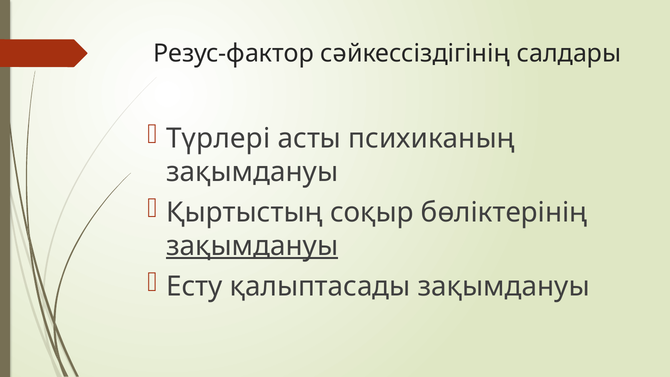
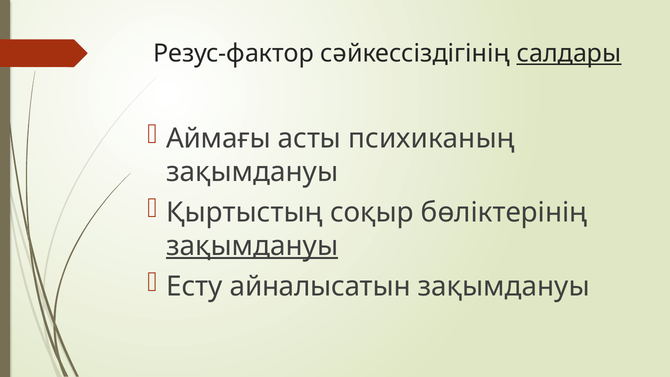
салдары underline: none -> present
Түрлері: Түрлері -> Аймағы
қалыптасады: қалыптасады -> айналысатын
